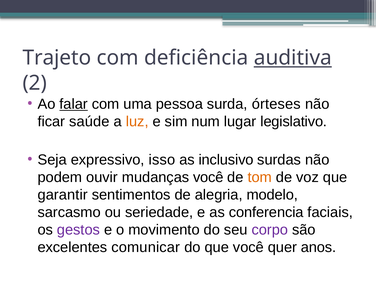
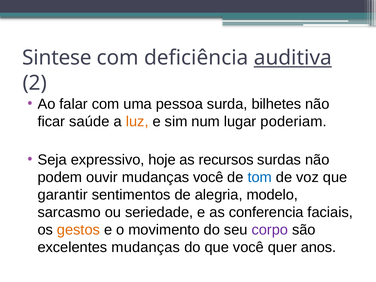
Trajeto: Trajeto -> Sintese
falar underline: present -> none
órteses: órteses -> bilhetes
legislativo: legislativo -> poderiam
isso: isso -> hoje
inclusivo: inclusivo -> recursos
tom colour: orange -> blue
gestos colour: purple -> orange
excelentes comunicar: comunicar -> mudanças
